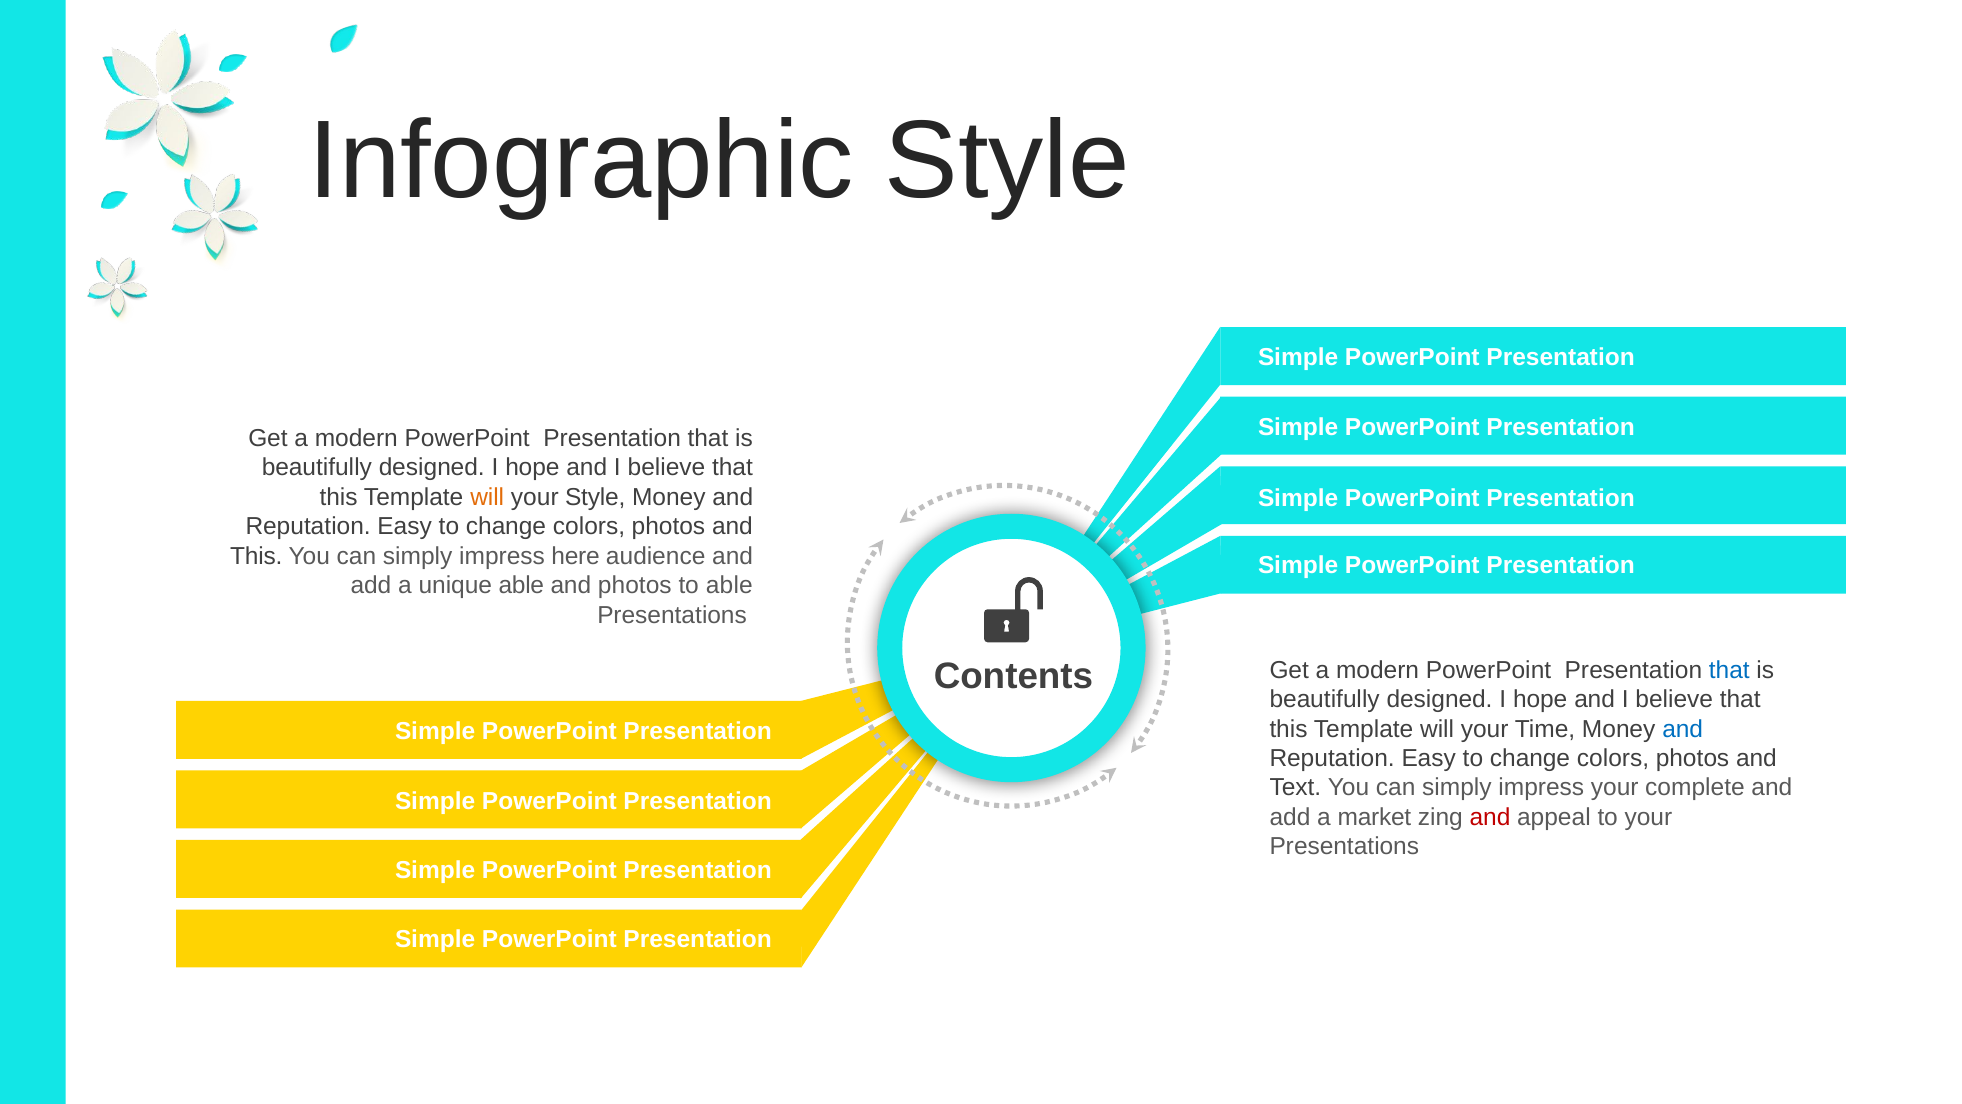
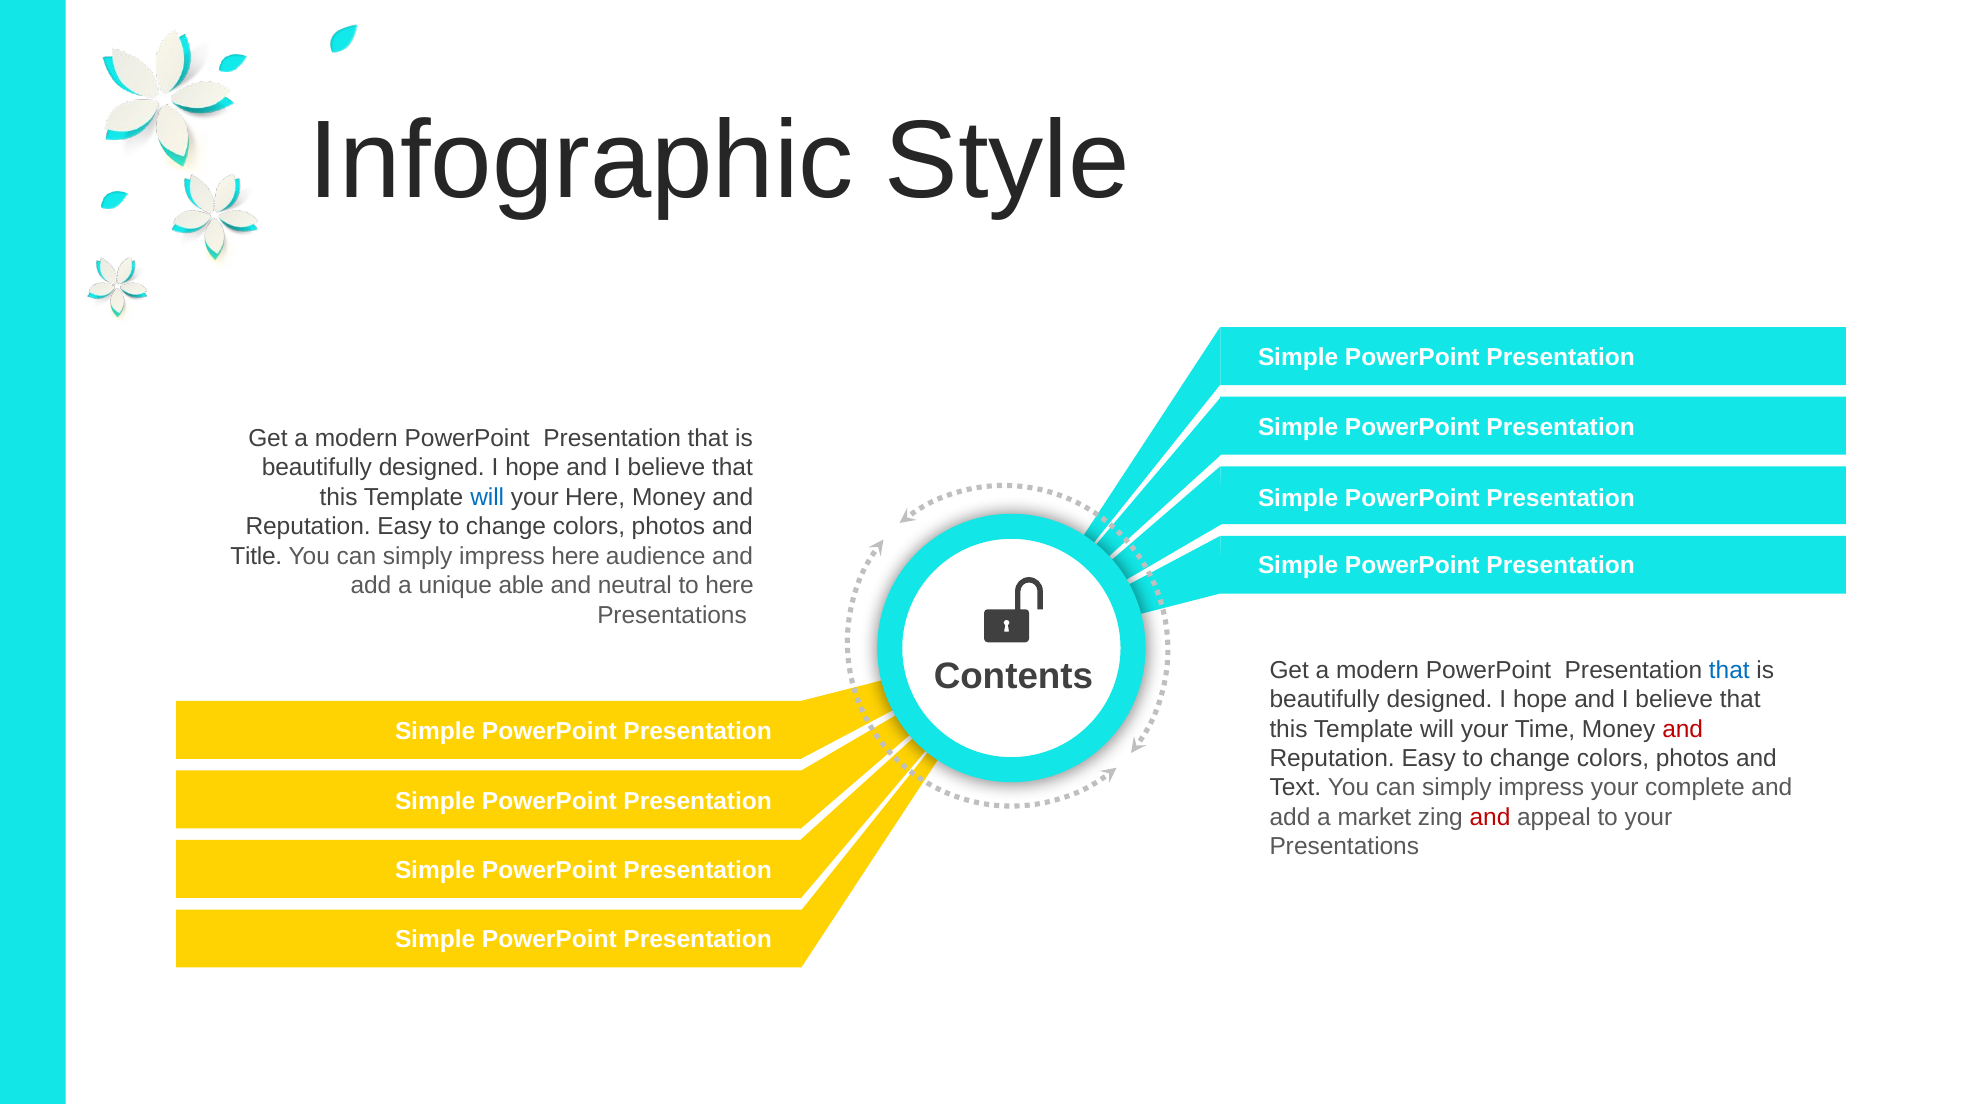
will at (487, 497) colour: orange -> blue
your Style: Style -> Here
This at (256, 556): This -> Title
and photos: photos -> neutral
to able: able -> here
and at (1683, 729) colour: blue -> red
